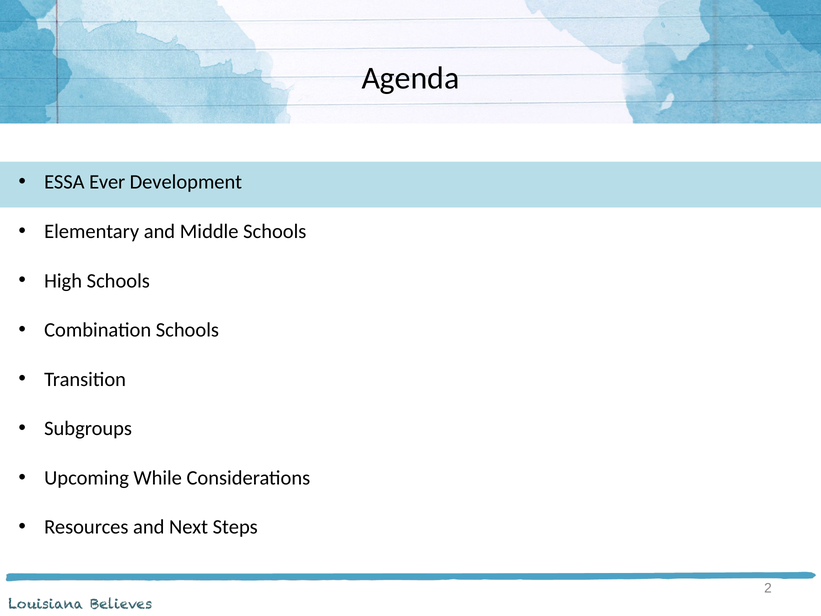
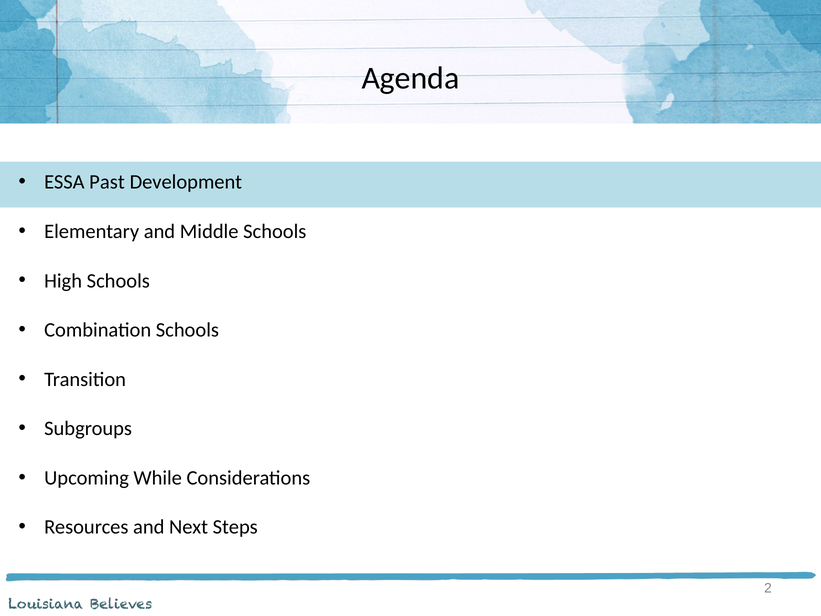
Ever: Ever -> Past
